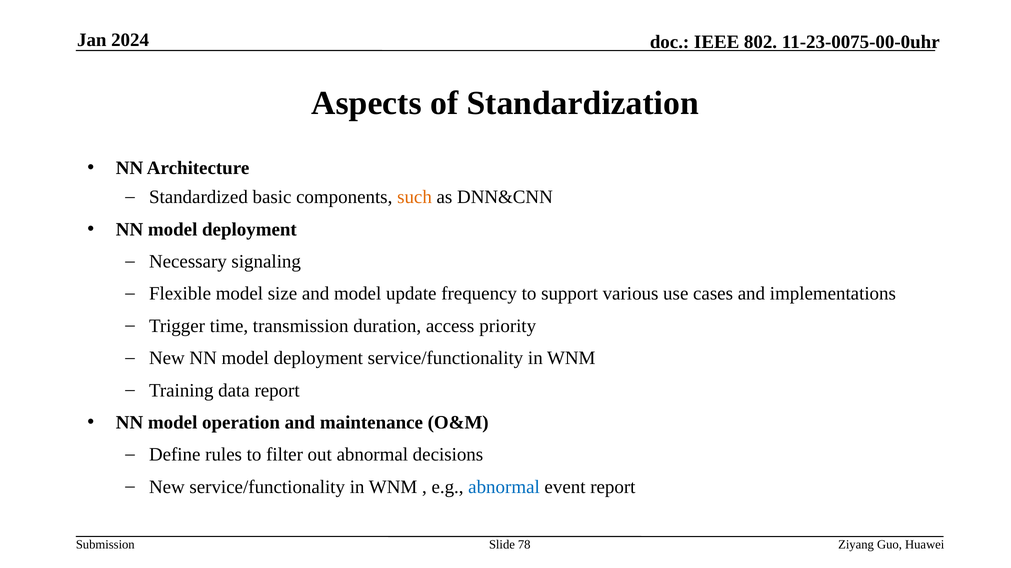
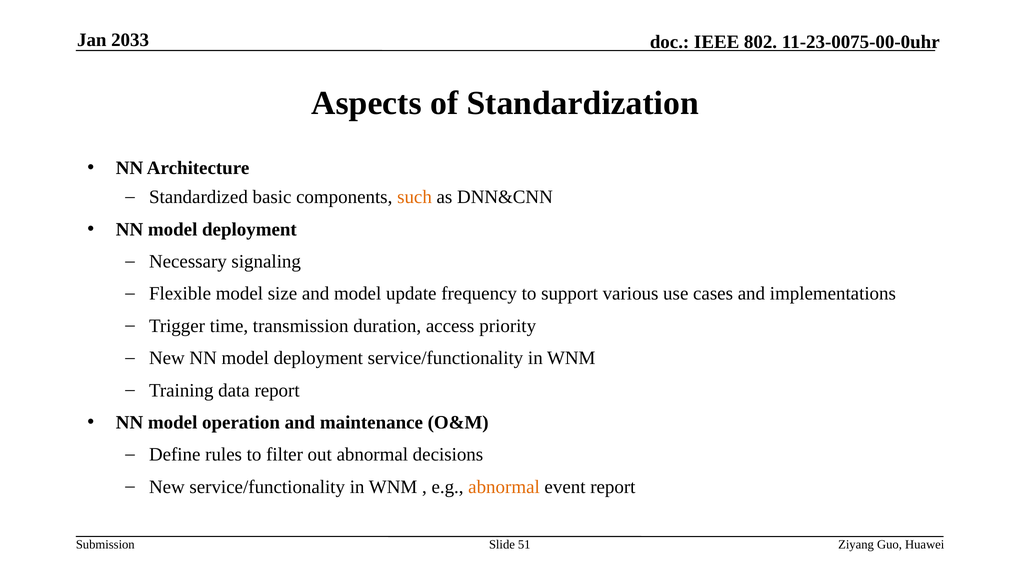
2024: 2024 -> 2033
abnormal at (504, 488) colour: blue -> orange
78: 78 -> 51
